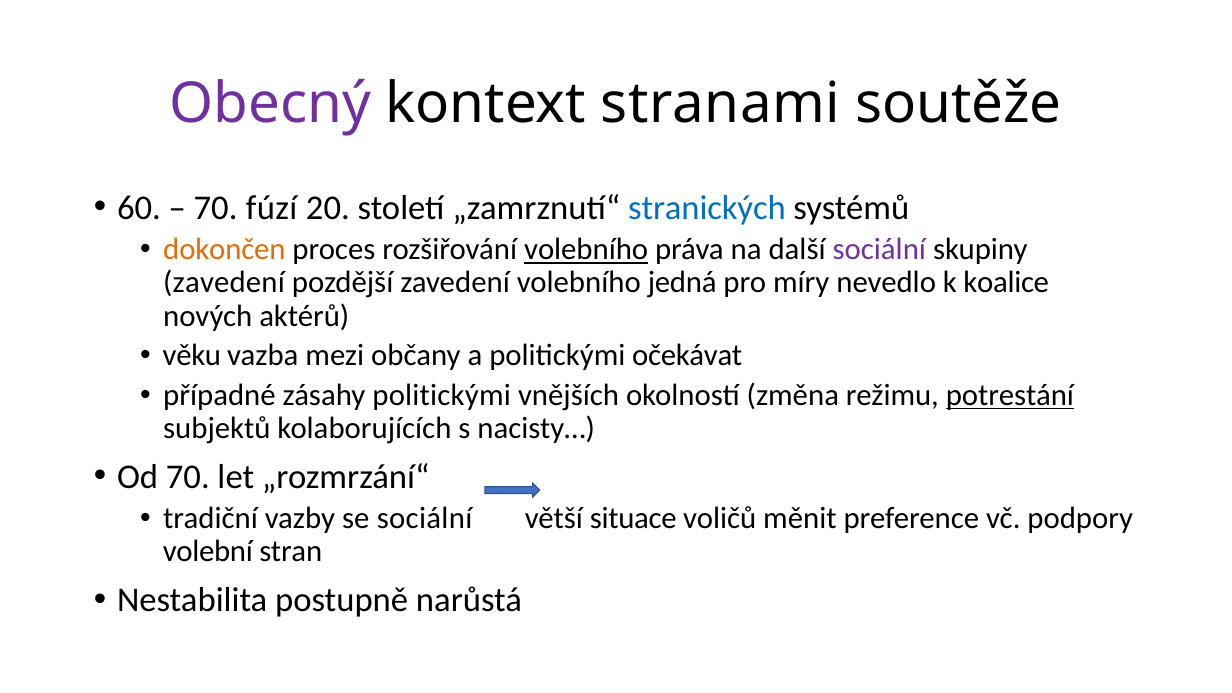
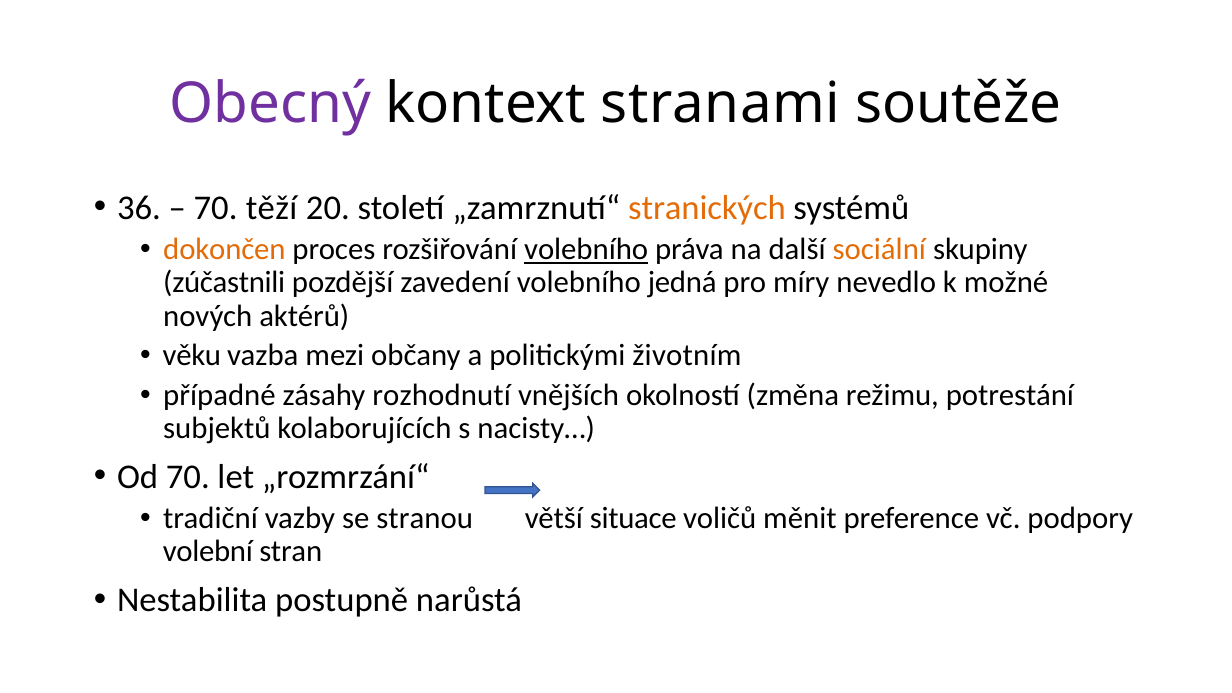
60: 60 -> 36
fúzí: fúzí -> těží
stranických colour: blue -> orange
sociální at (879, 249) colour: purple -> orange
zavedení at (224, 283): zavedení -> zúčastnili
koalice: koalice -> možné
očekávat: očekávat -> životním
zásahy politickými: politickými -> rozhodnutí
potrestání underline: present -> none
se sociální: sociální -> stranou
